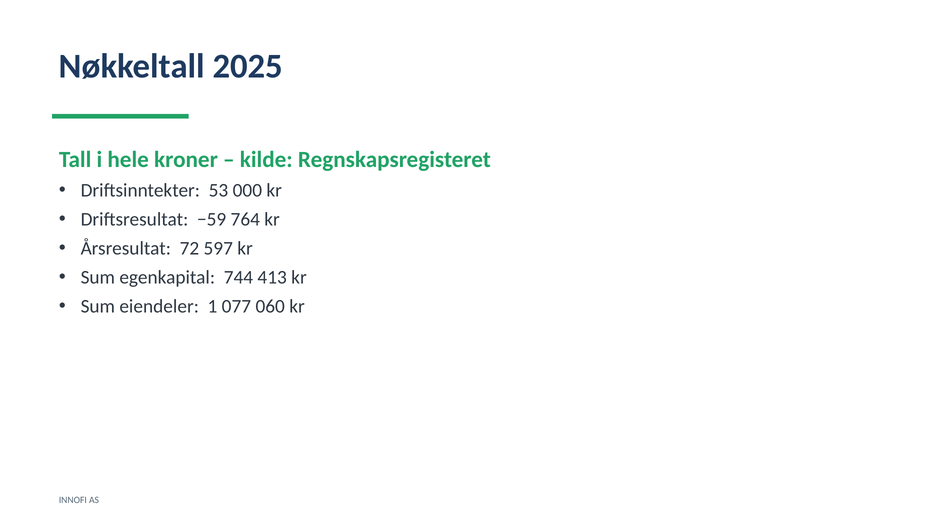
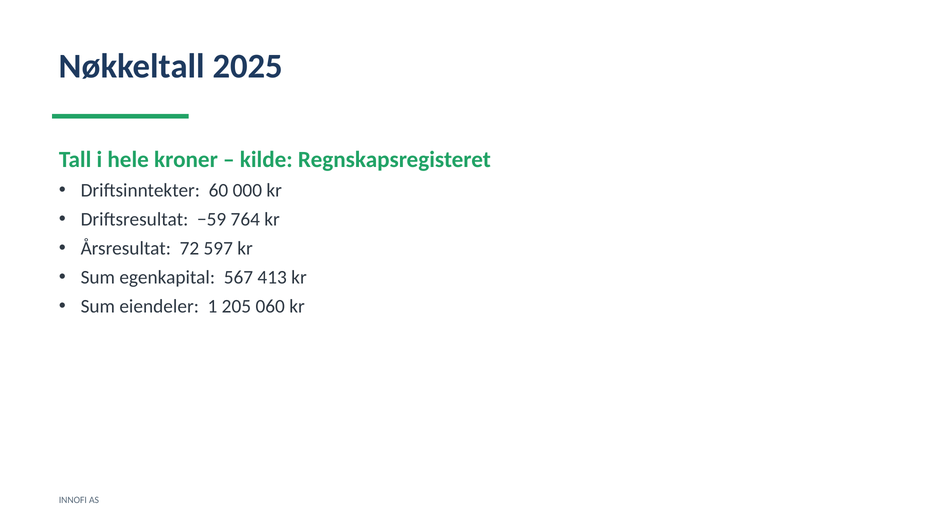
53: 53 -> 60
744: 744 -> 567
077: 077 -> 205
